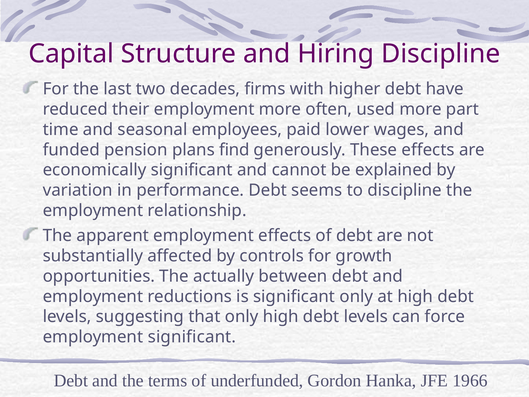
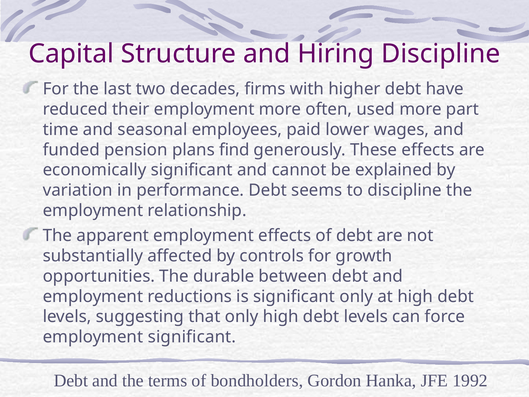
actually: actually -> durable
underfunded: underfunded -> bondholders
1966: 1966 -> 1992
